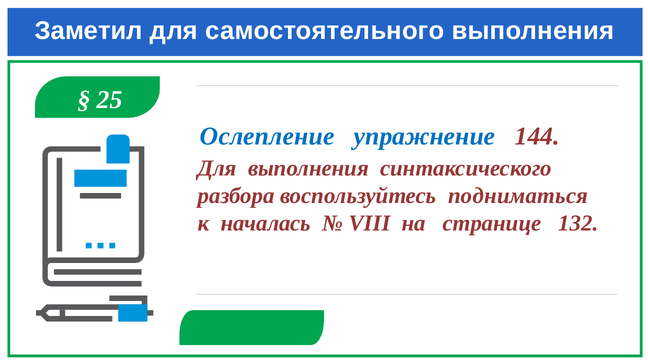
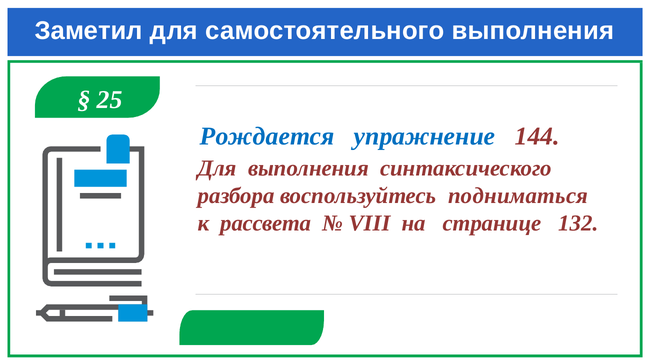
Ослепление: Ослепление -> Рождается
началась: началась -> рассвета
